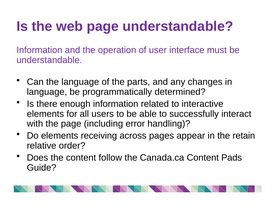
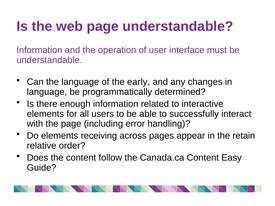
parts: parts -> early
Pads: Pads -> Easy
